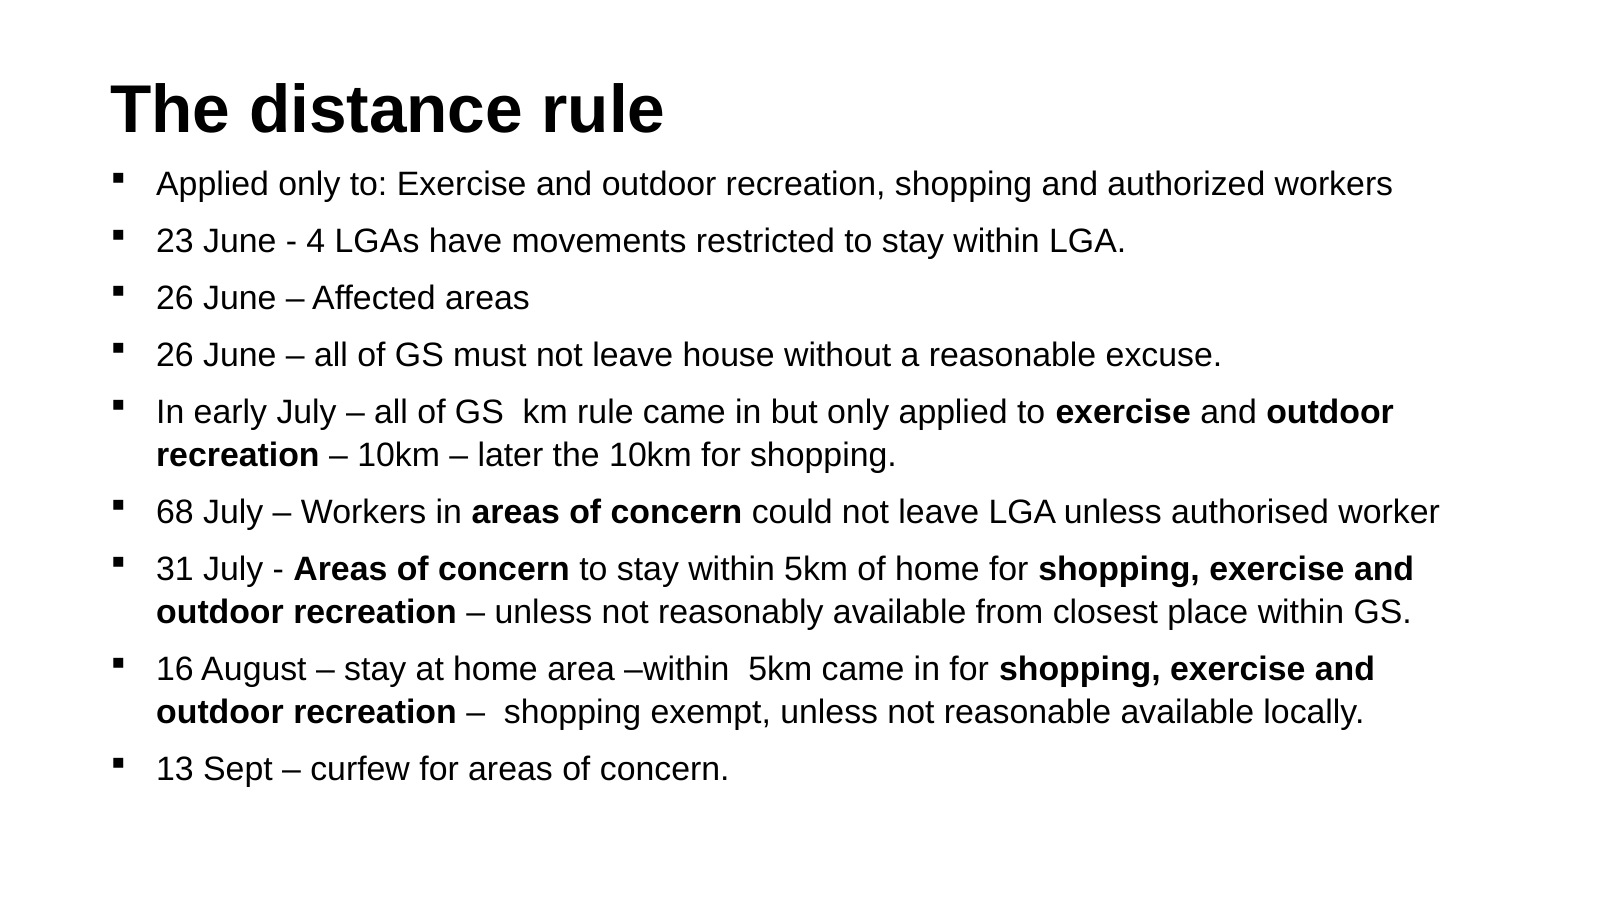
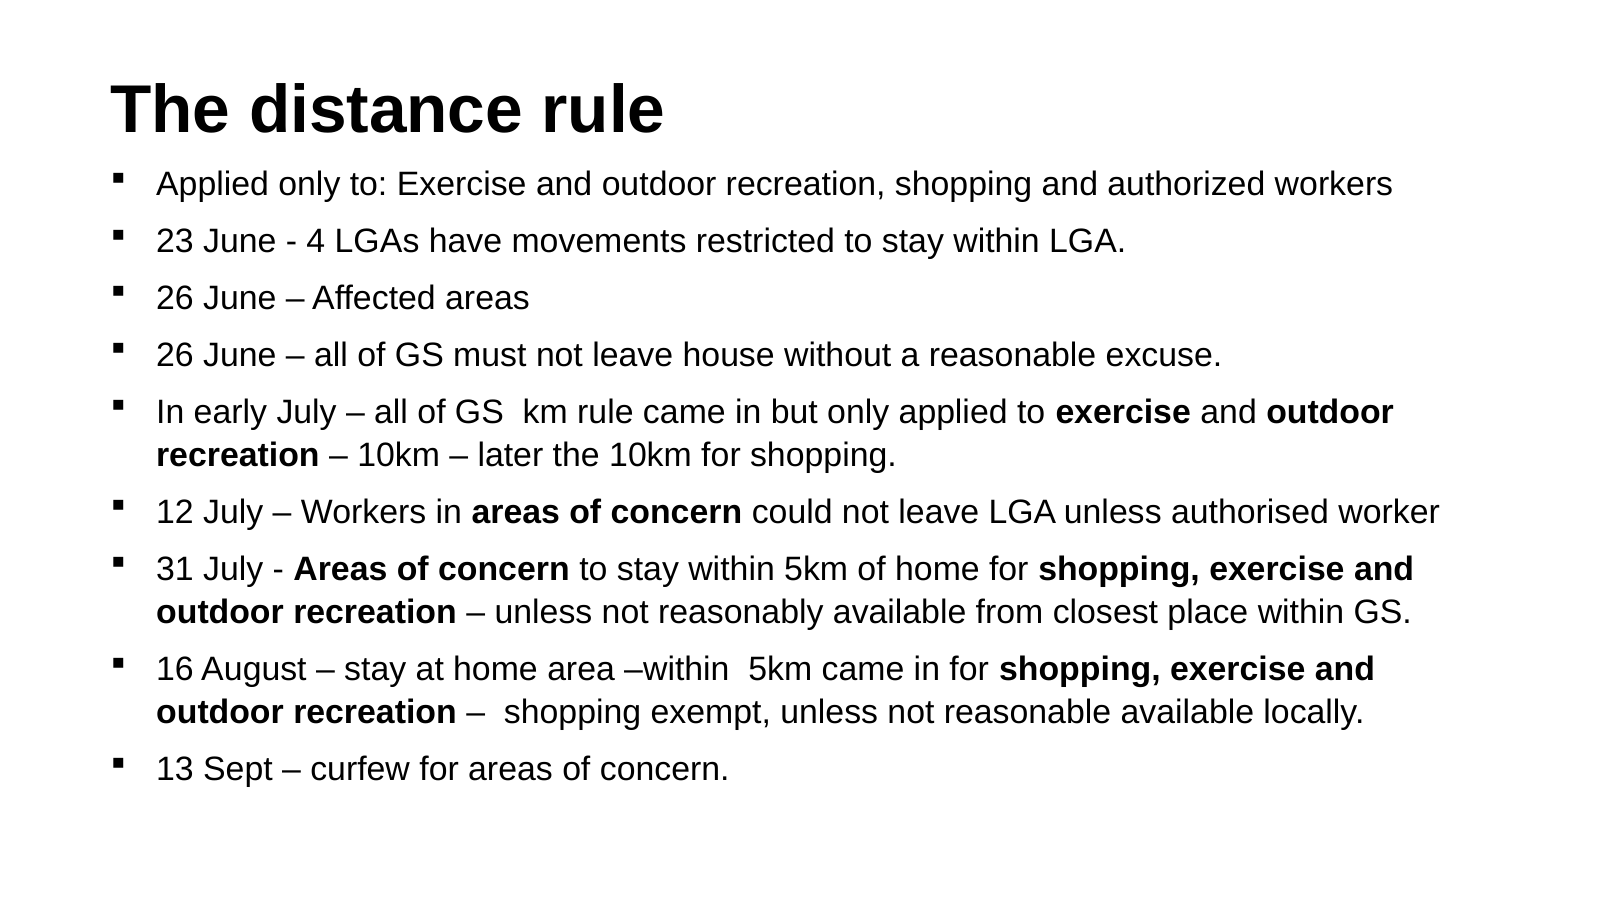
68: 68 -> 12
